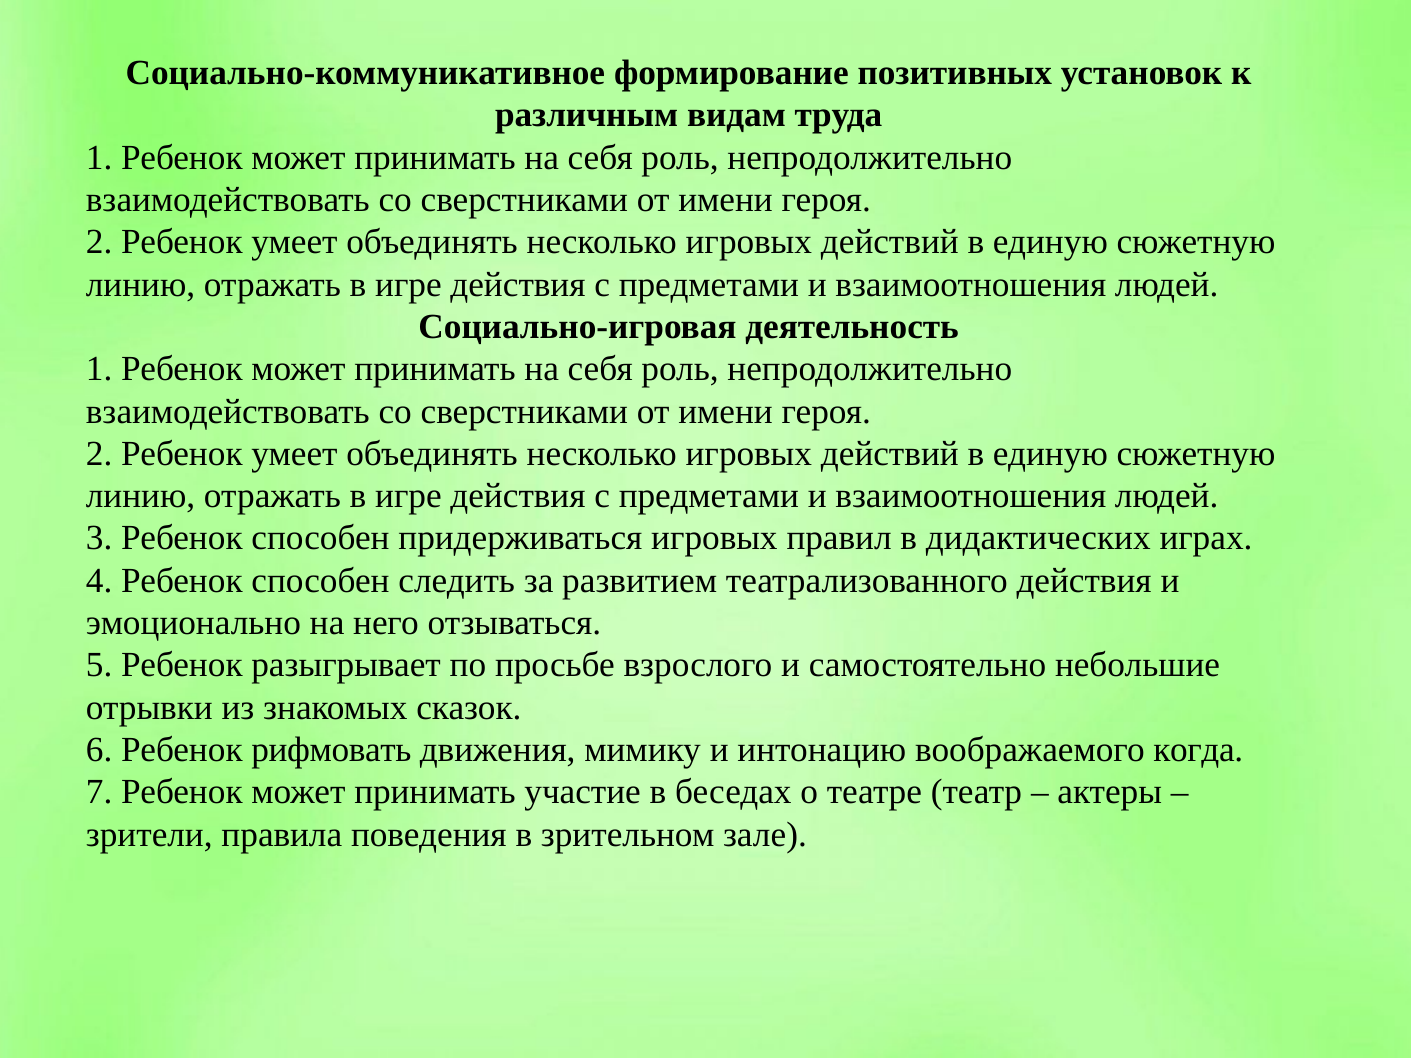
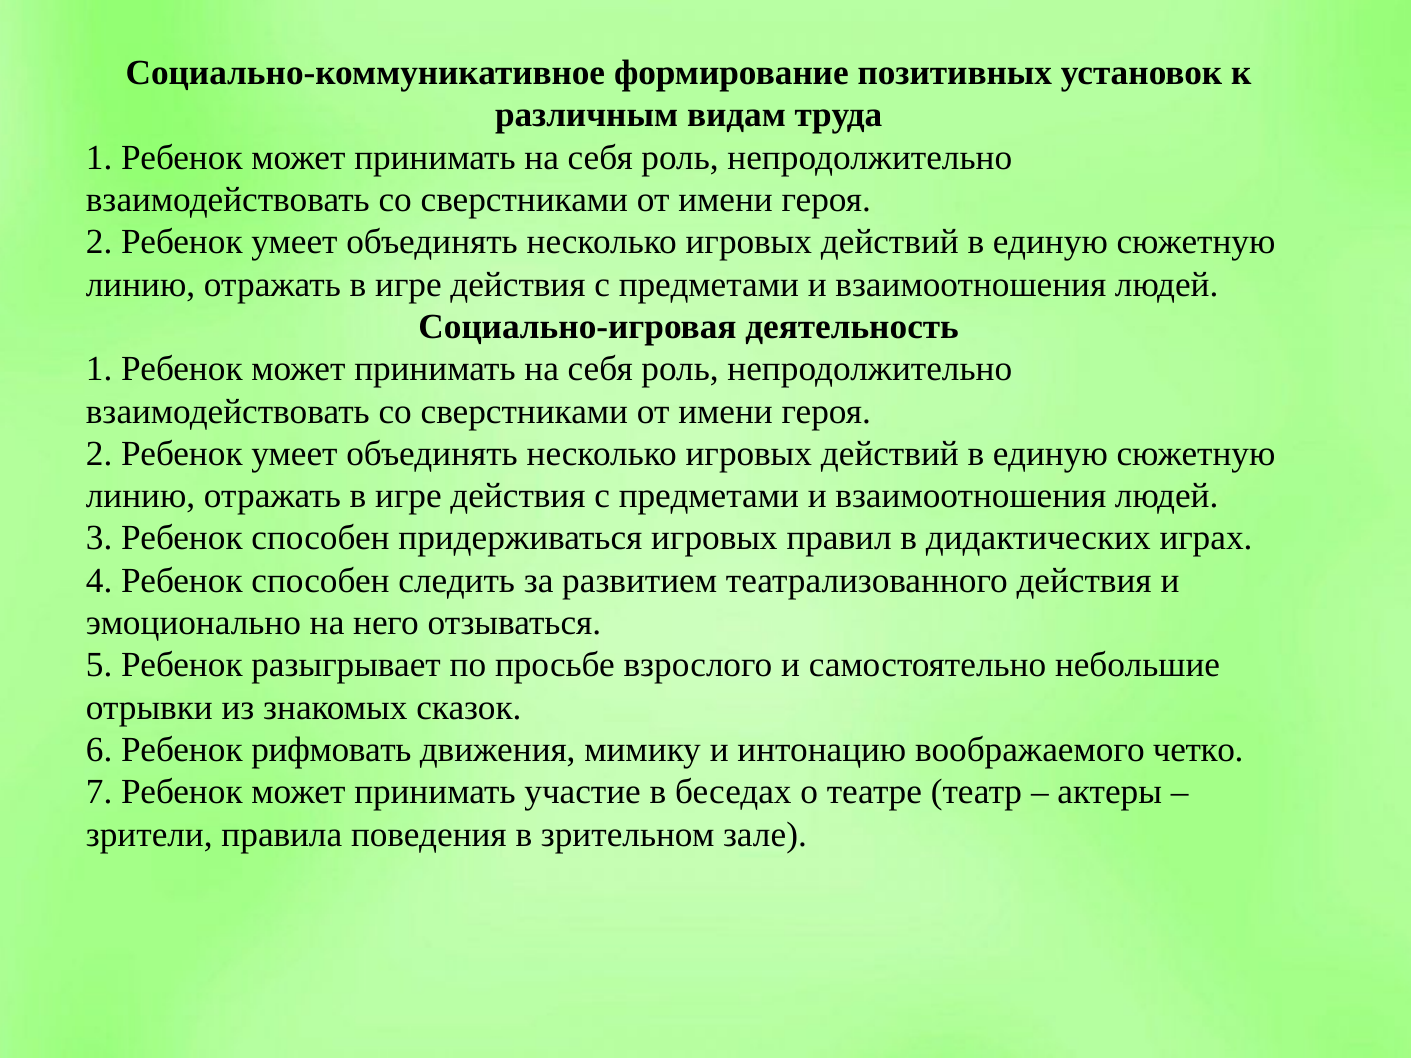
когда: когда -> четко
